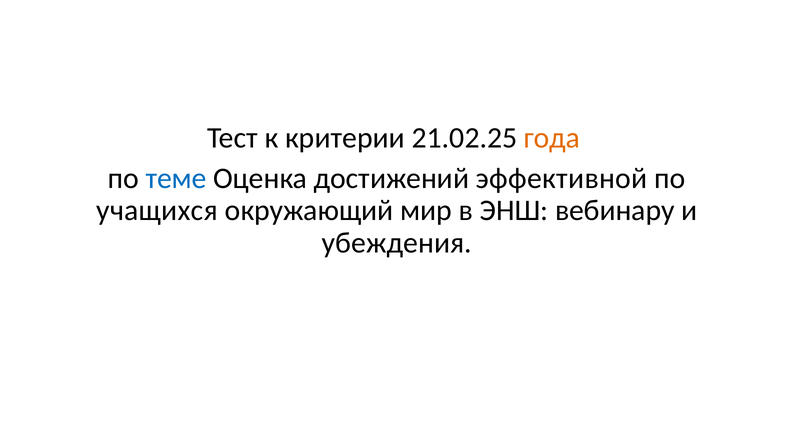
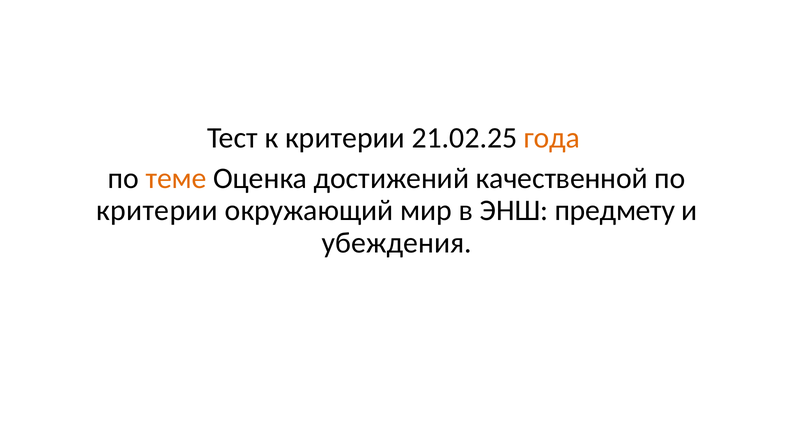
теме colour: blue -> orange
эффективной: эффективной -> качественной
учащихся at (157, 210): учащихся -> критерии
вебинару: вебинару -> предмету
